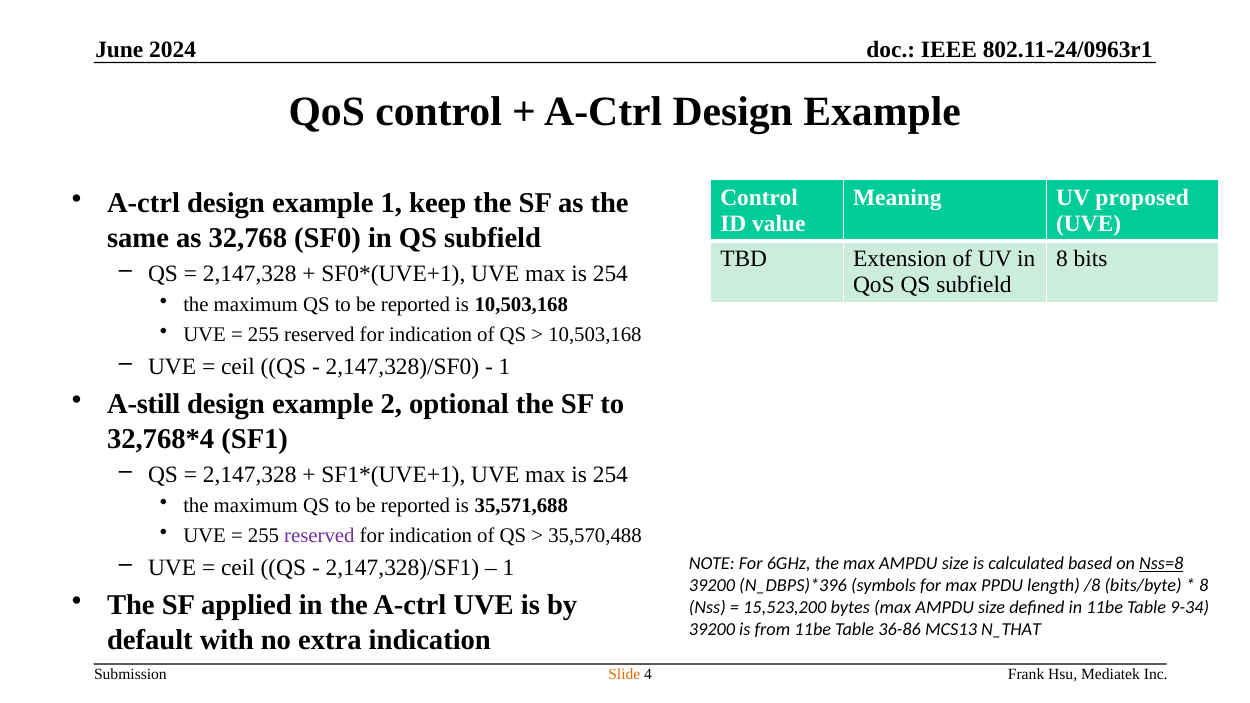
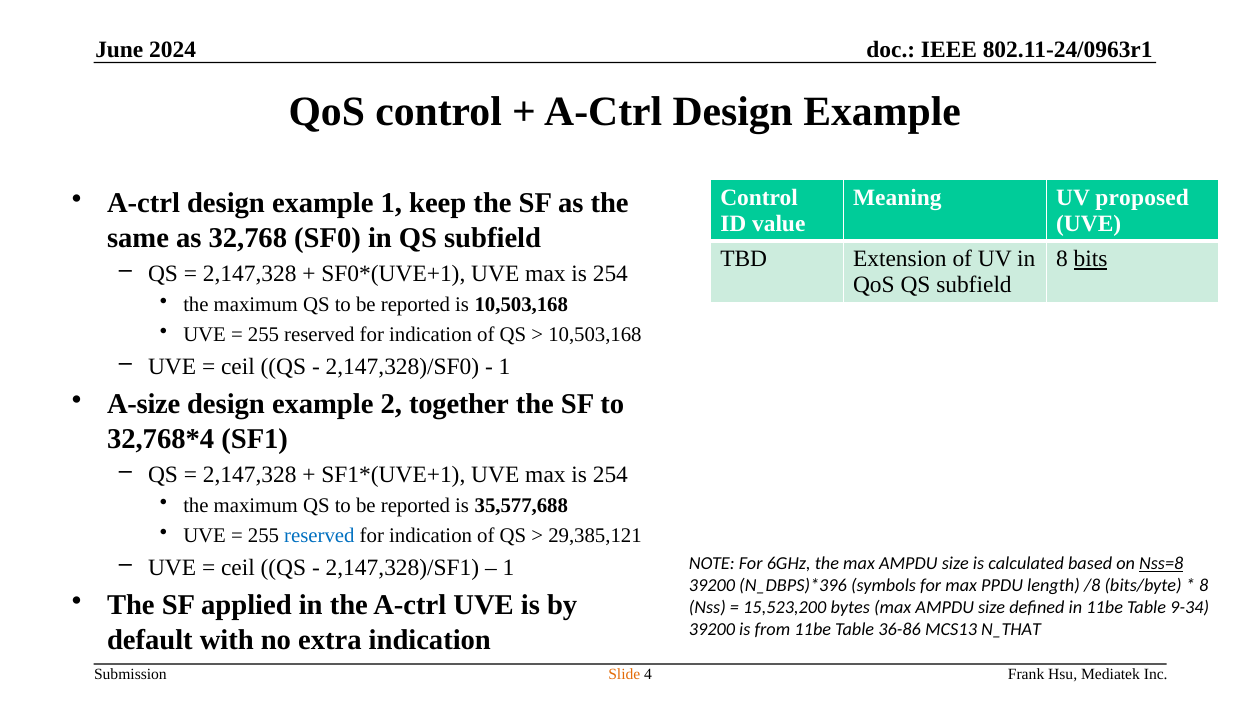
bits underline: none -> present
A-still: A-still -> A-size
optional: optional -> together
35,571,688: 35,571,688 -> 35,577,688
reserved at (319, 536) colour: purple -> blue
35,570,488: 35,570,488 -> 29,385,121
